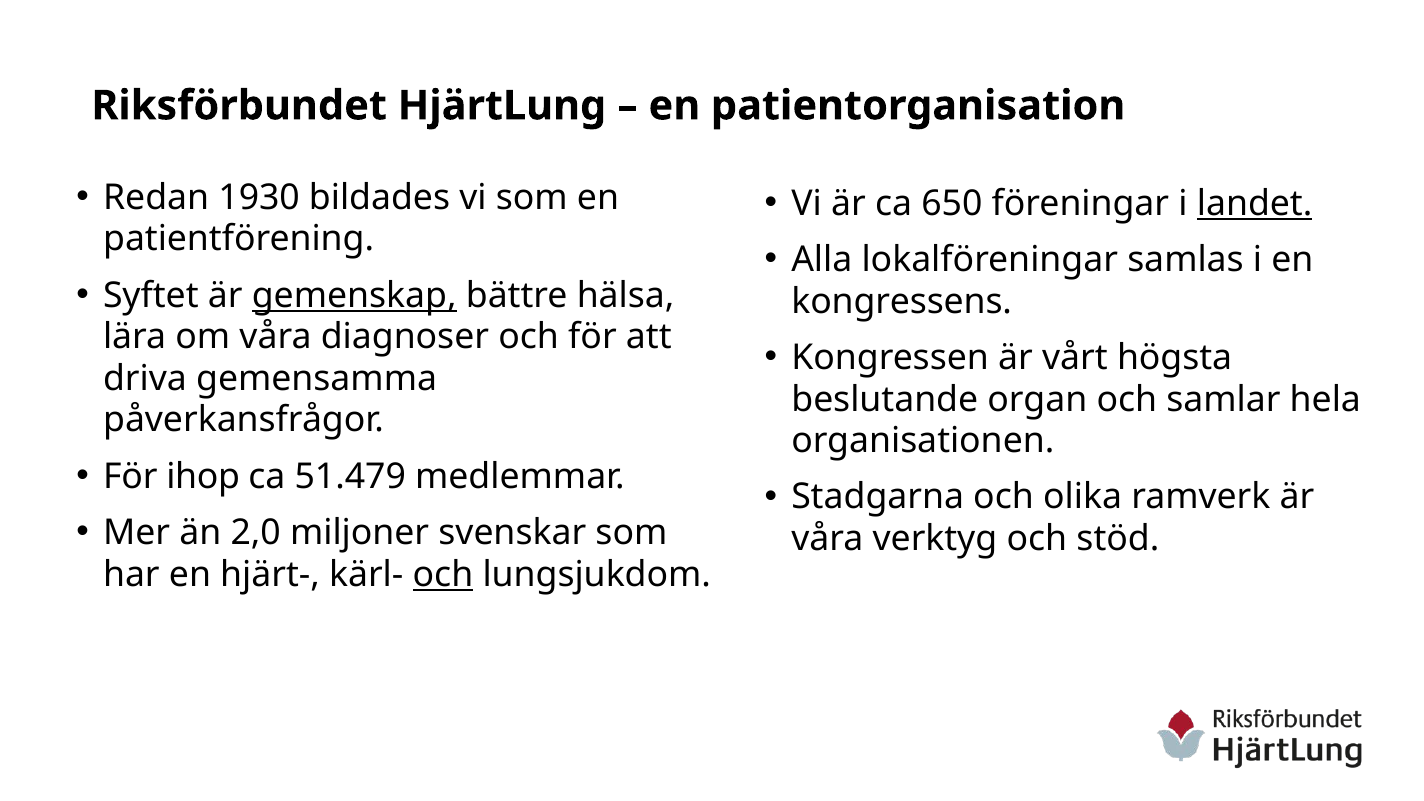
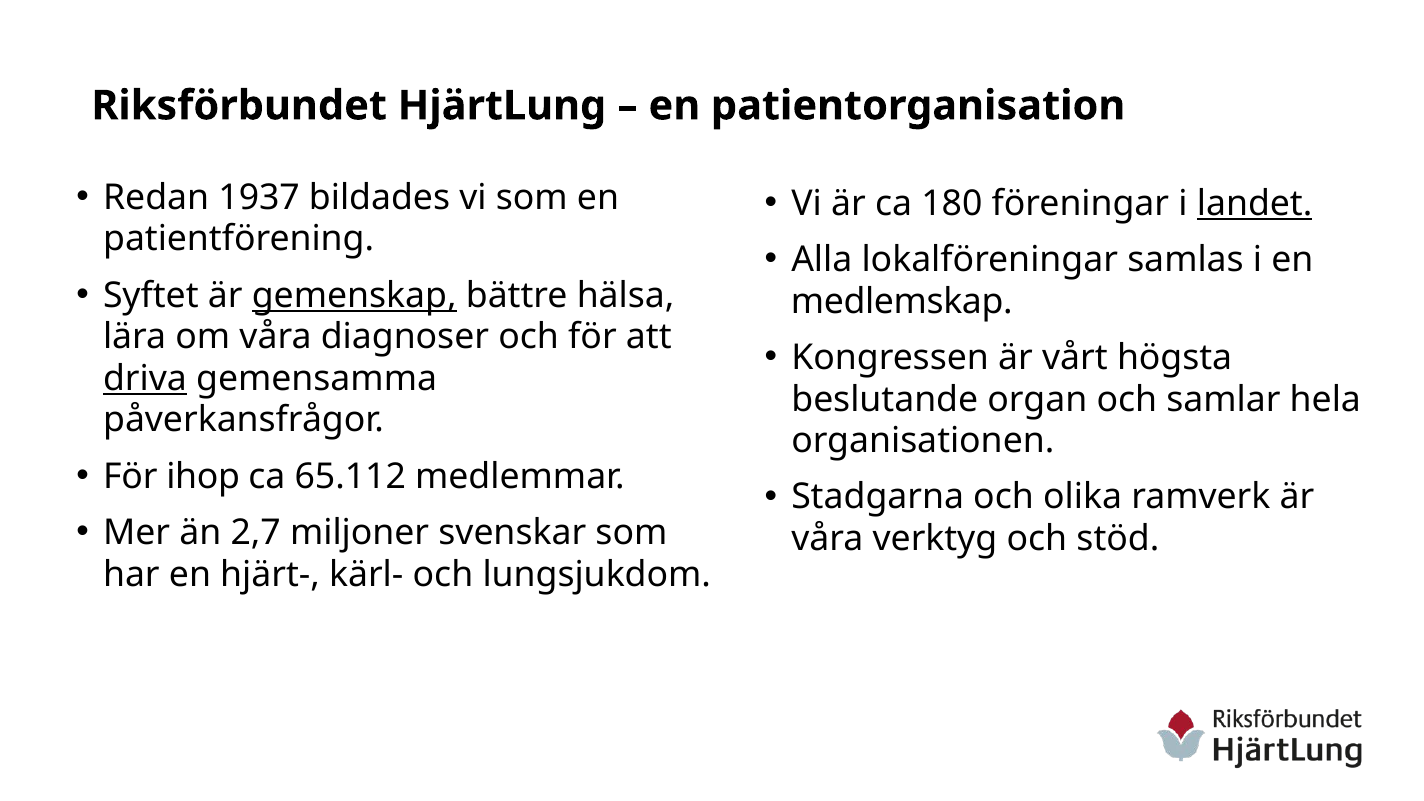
1930: 1930 -> 1937
650: 650 -> 180
kongressens: kongressens -> medlemskap
driva underline: none -> present
51.479: 51.479 -> 65.112
2,0: 2,0 -> 2,7
och at (443, 574) underline: present -> none
